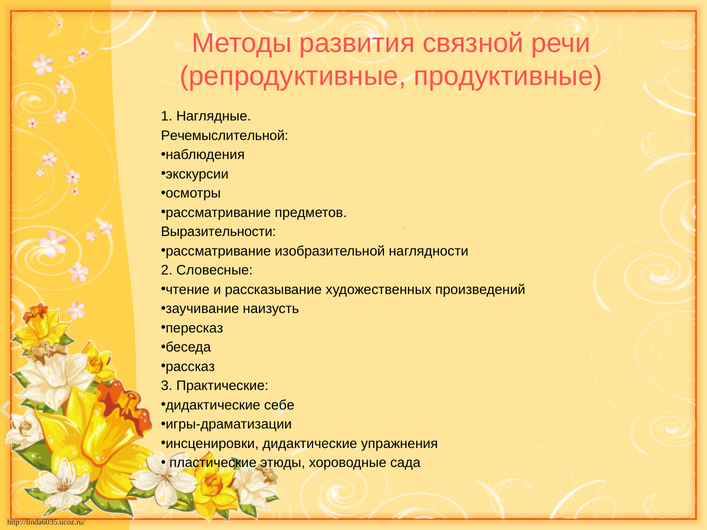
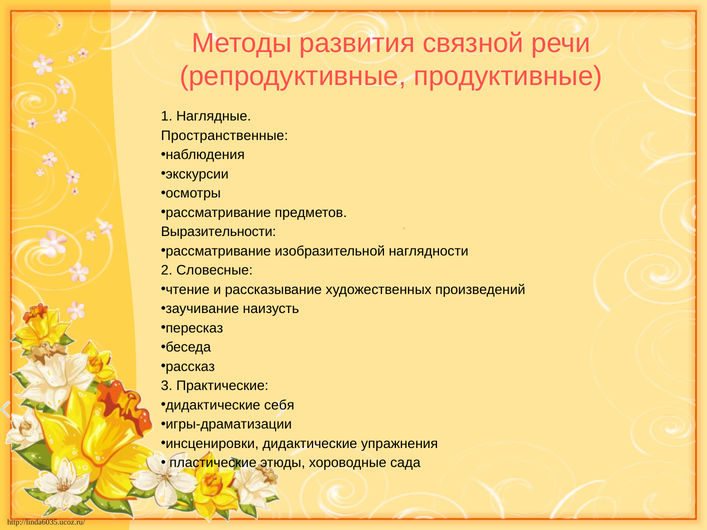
Речемыслительной: Речемыслительной -> Пространственные
себе: себе -> себя
